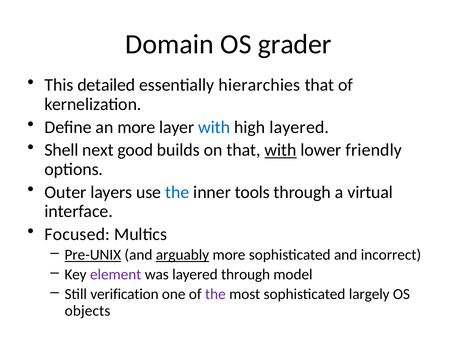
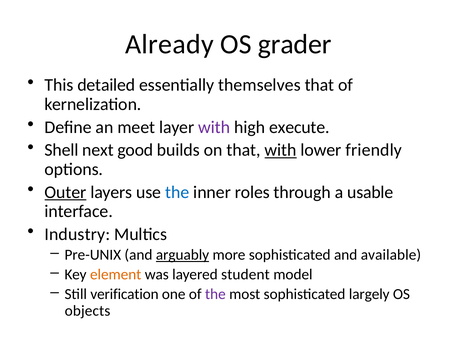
Domain: Domain -> Already
hierarchies: hierarchies -> themselves
an more: more -> meet
with at (214, 127) colour: blue -> purple
high layered: layered -> execute
Outer underline: none -> present
tools: tools -> roles
virtual: virtual -> usable
Focused: Focused -> Industry
Pre-UNIX underline: present -> none
incorrect: incorrect -> available
element colour: purple -> orange
layered through: through -> student
